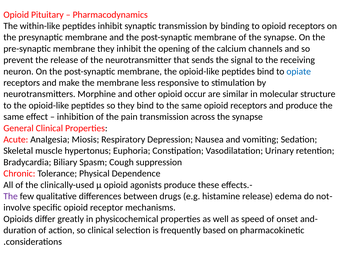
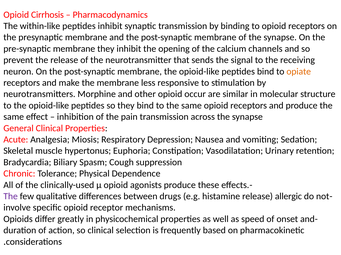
Pituitary: Pituitary -> Cirrhosis
opiate colour: blue -> orange
edema: edema -> allergic
